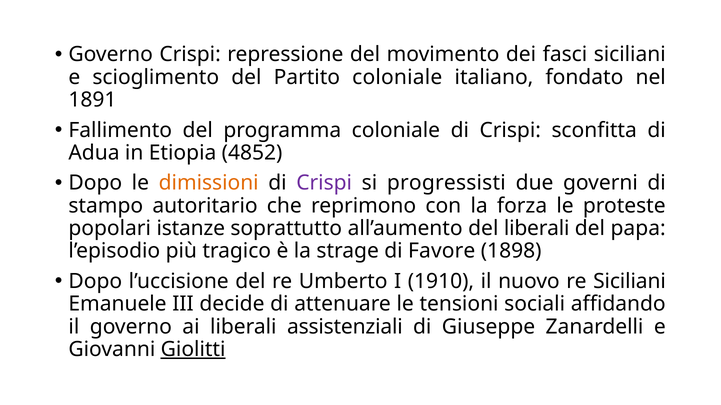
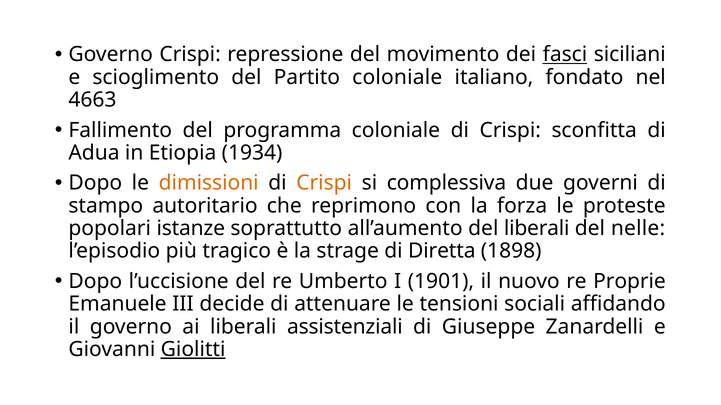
fasci underline: none -> present
1891: 1891 -> 4663
4852: 4852 -> 1934
Crispi at (324, 183) colour: purple -> orange
progressisti: progressisti -> complessiva
papa: papa -> nelle
Favore: Favore -> Diretta
1910: 1910 -> 1901
re Siciliani: Siciliani -> Proprie
